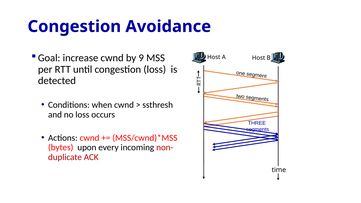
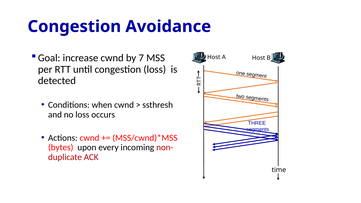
9: 9 -> 7
